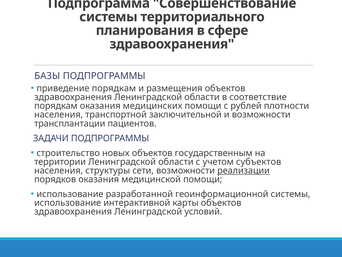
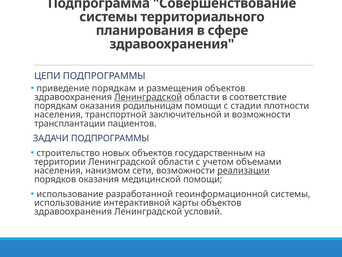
БАЗЫ: БАЗЫ -> ЦЕПИ
Ленинградской at (148, 97) underline: none -> present
медицинских: медицинских -> родильницам
рублей: рублей -> стадии
субъектов: субъектов -> объемами
структуры: структуры -> нанизмом
